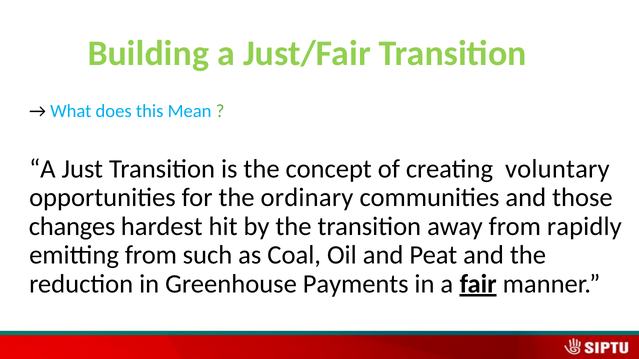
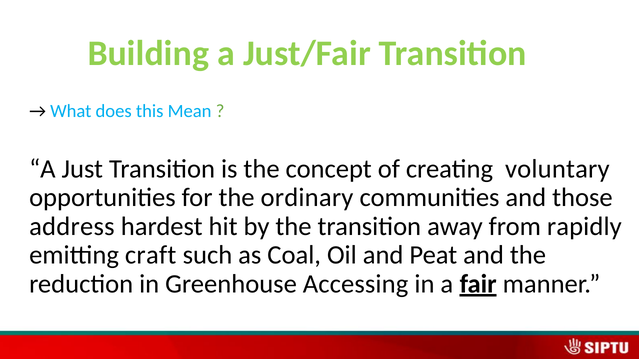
changes: changes -> address
emitting from: from -> craft
Payments: Payments -> Accessing
